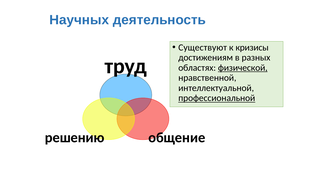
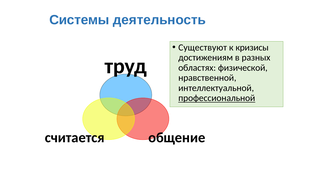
Научных: Научных -> Системы
физической underline: present -> none
решению: решению -> считается
